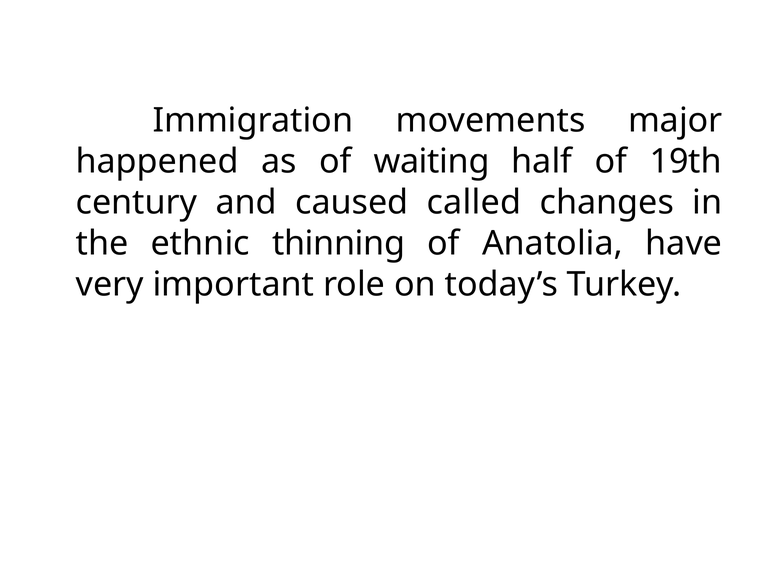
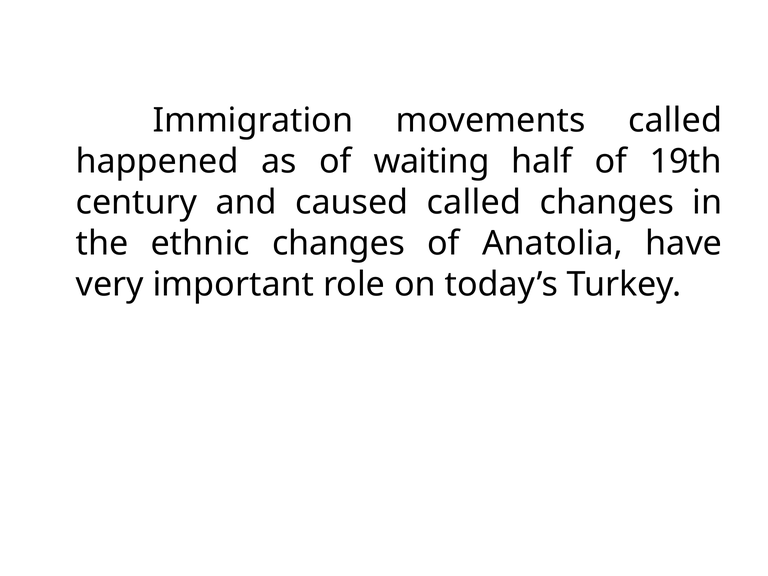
movements major: major -> called
ethnic thinning: thinning -> changes
